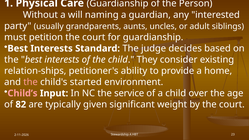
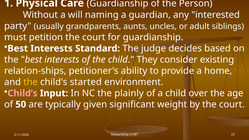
the at (31, 82) colour: pink -> yellow
service: service -> plainly
82: 82 -> 50
